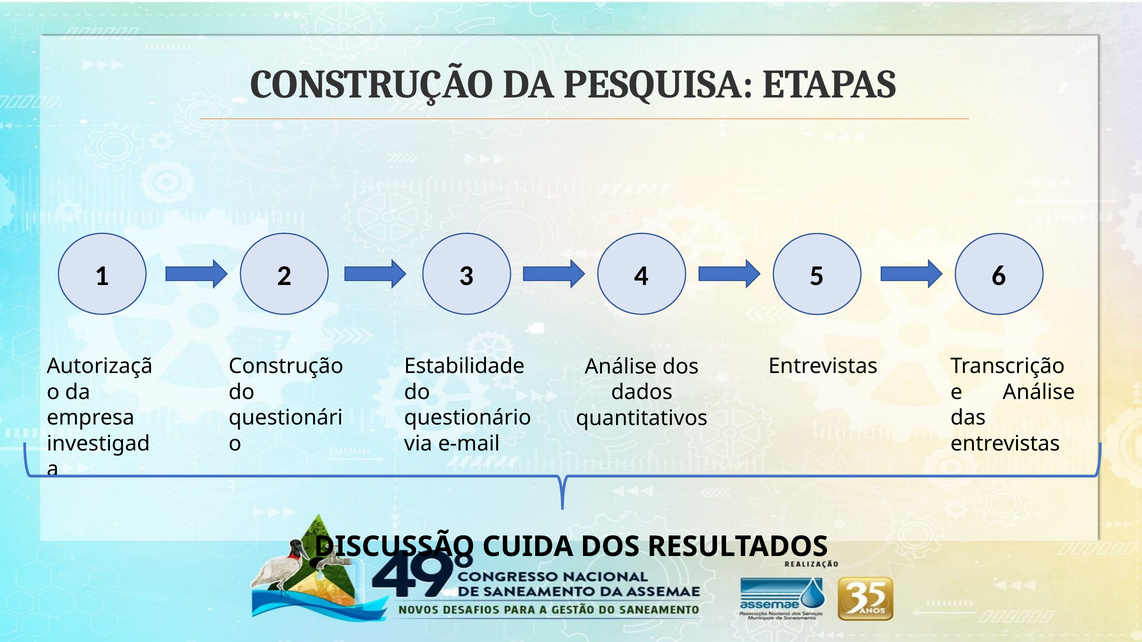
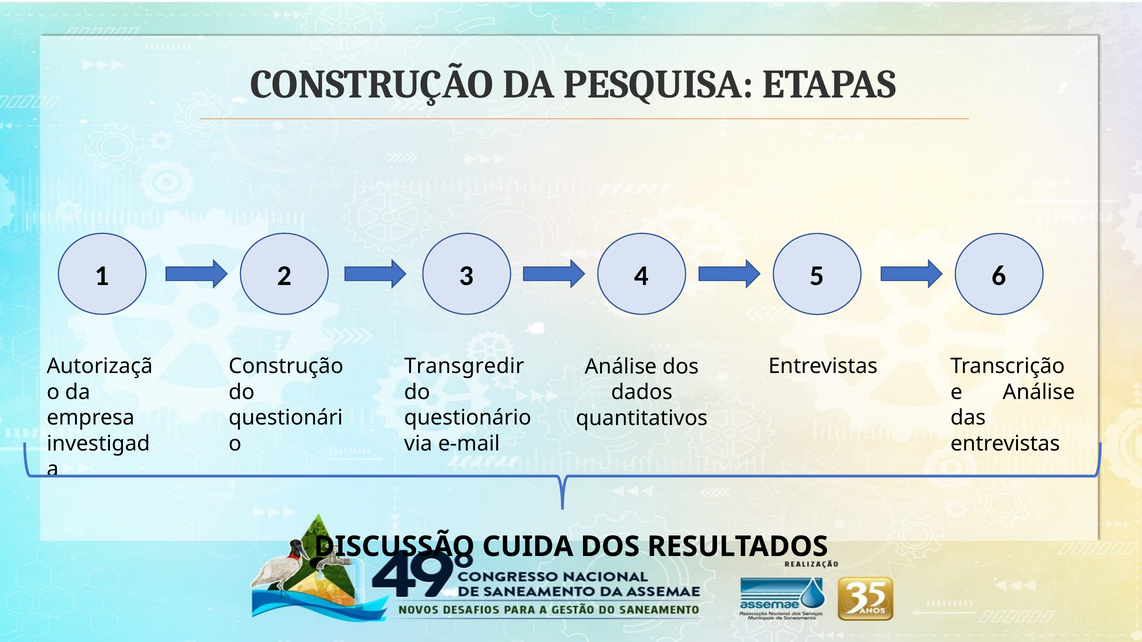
Estabilidade: Estabilidade -> Transgredir
